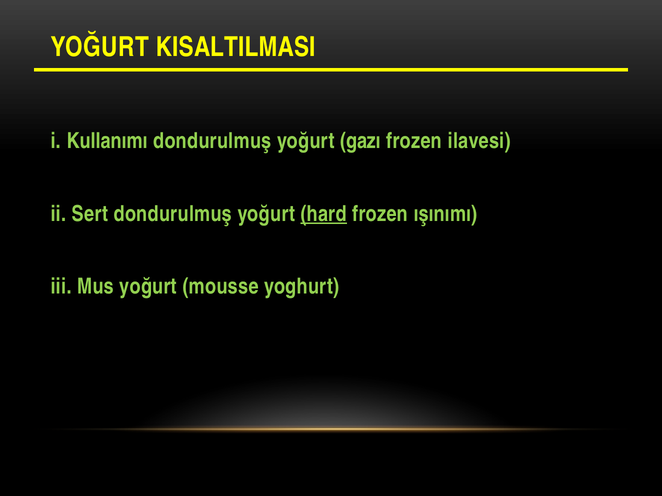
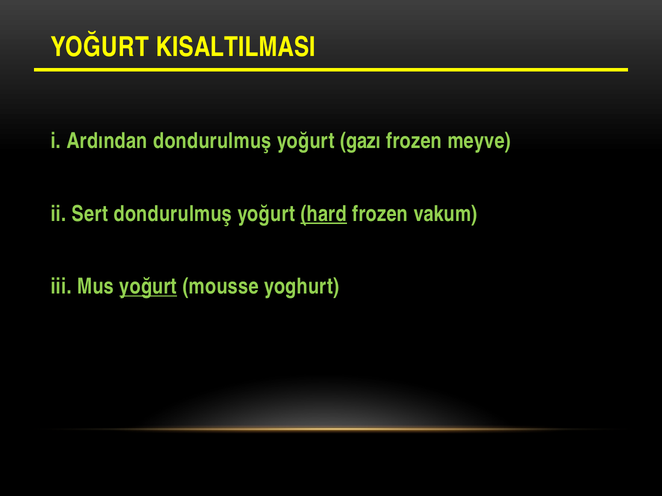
Kullanımı: Kullanımı -> Ardından
ilavesi: ilavesi -> meyve
ışınımı: ışınımı -> vakum
yoğurt at (148, 287) underline: none -> present
